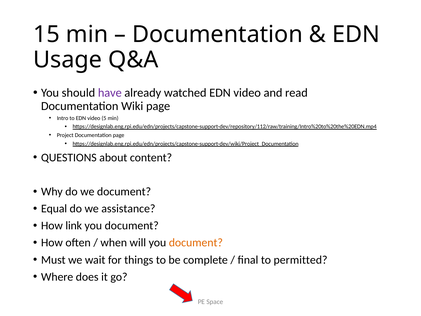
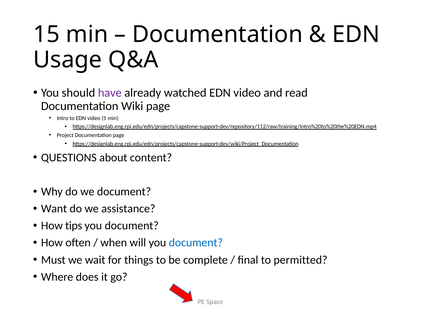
Equal: Equal -> Want
link: link -> tips
document at (196, 243) colour: orange -> blue
